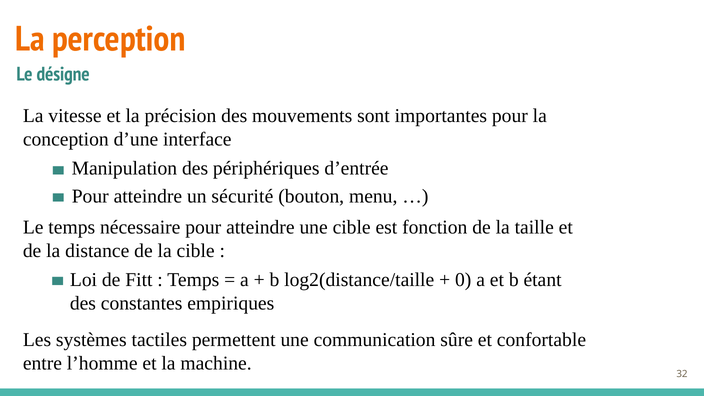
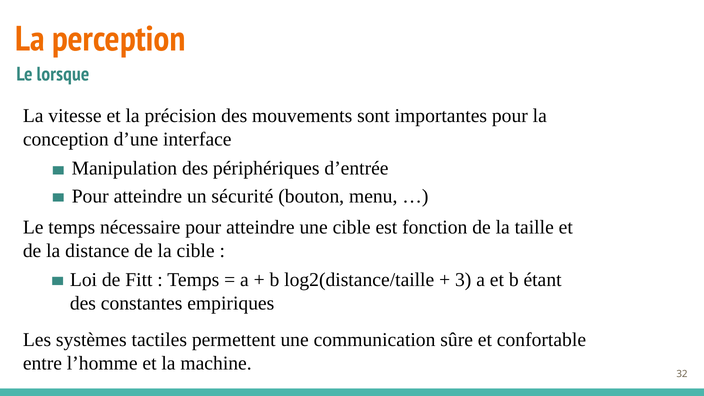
désigne: désigne -> lorsque
0: 0 -> 3
